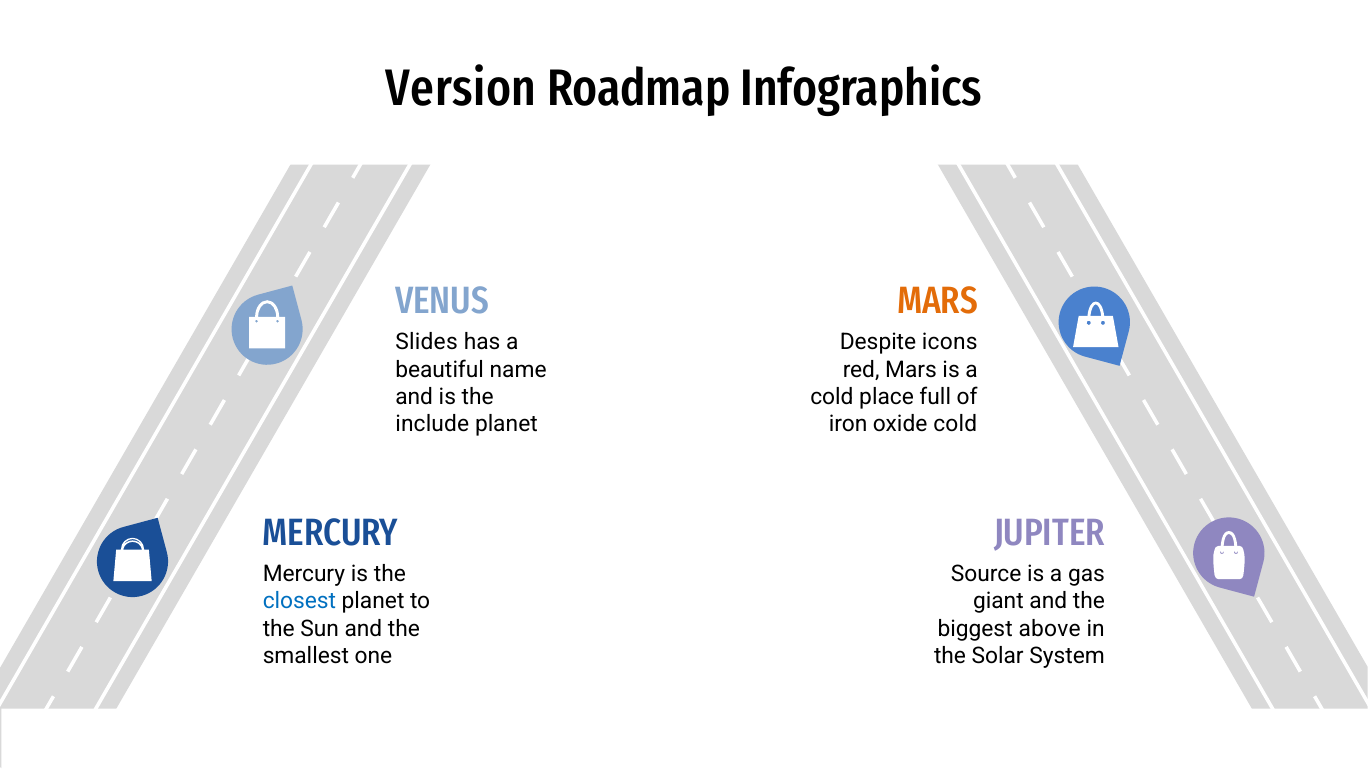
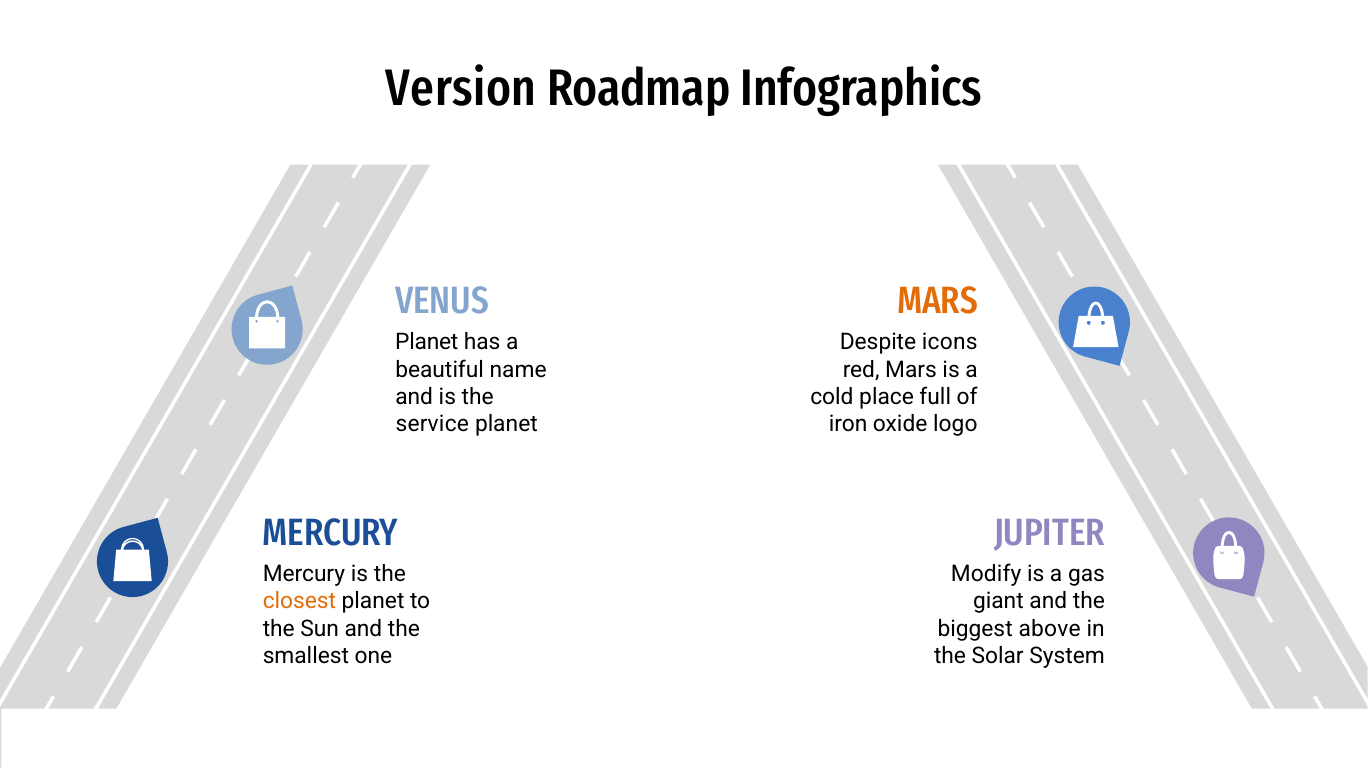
Slides at (427, 342): Slides -> Planet
include: include -> service
oxide cold: cold -> logo
Source: Source -> Modify
closest colour: blue -> orange
